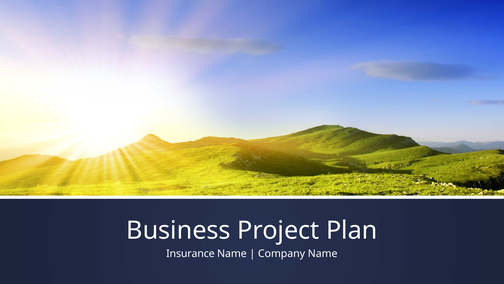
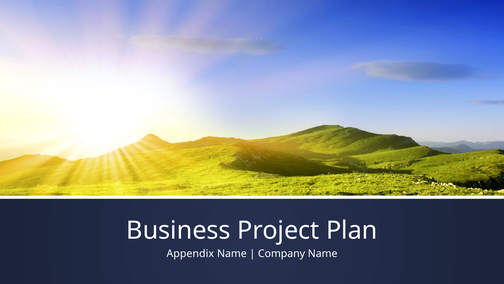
Insurance: Insurance -> Appendix
